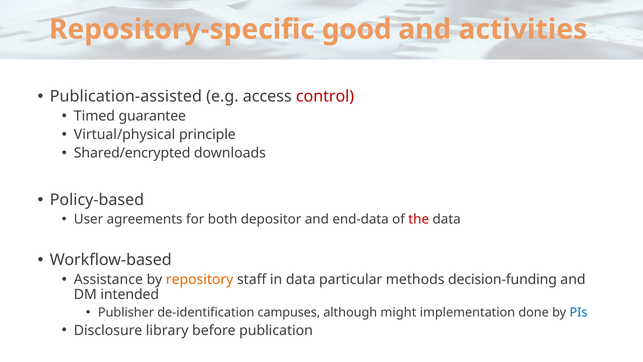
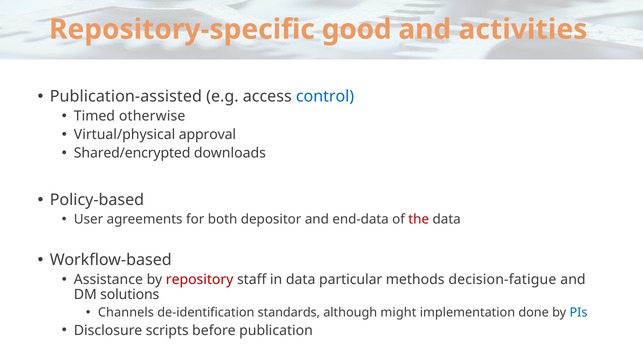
control colour: red -> blue
guarantee: guarantee -> otherwise
principle: principle -> approval
repository colour: orange -> red
decision-funding: decision-funding -> decision-fatigue
intended: intended -> solutions
Publisher: Publisher -> Channels
campuses: campuses -> standards
library: library -> scripts
